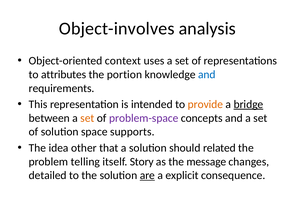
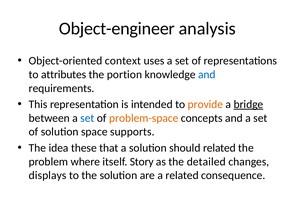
Object-involves: Object-involves -> Object-engineer
set at (87, 118) colour: orange -> blue
problem-space colour: purple -> orange
other: other -> these
telling: telling -> where
message: message -> detailed
detailed: detailed -> displays
are underline: present -> none
a explicit: explicit -> related
